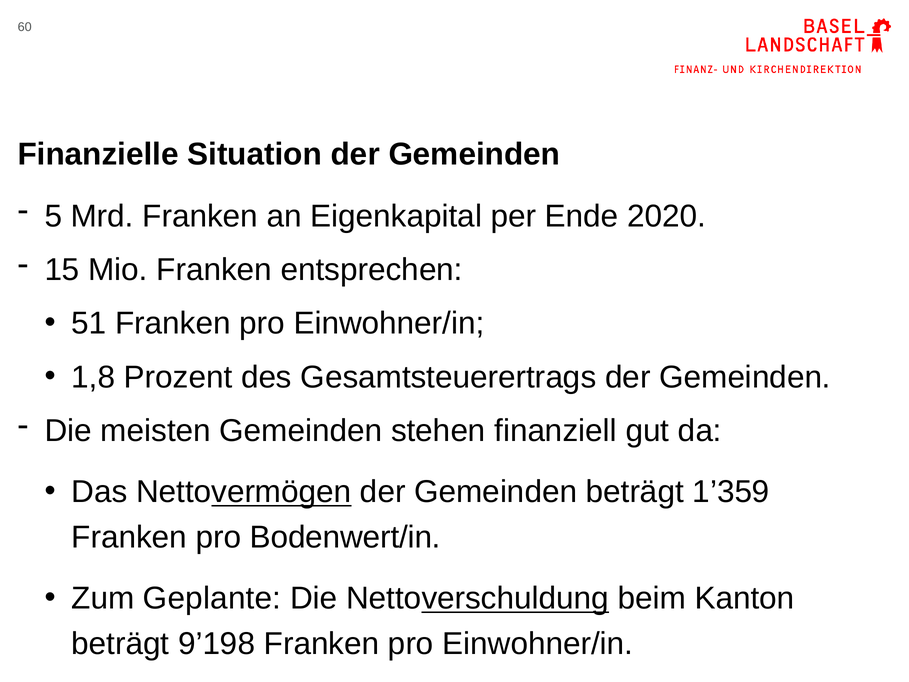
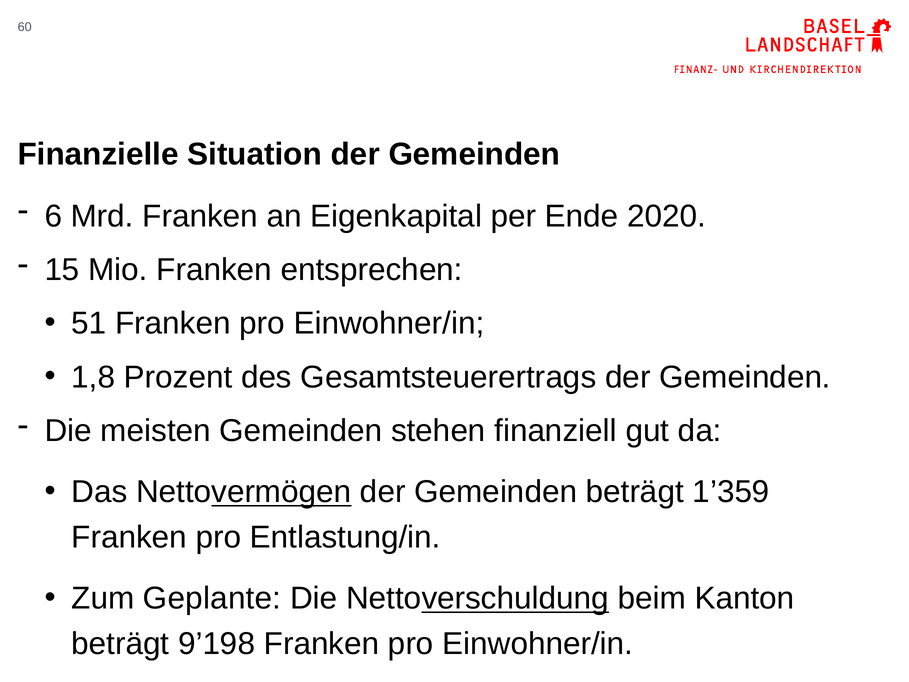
5: 5 -> 6
Bodenwert/in: Bodenwert/in -> Entlastung/in
